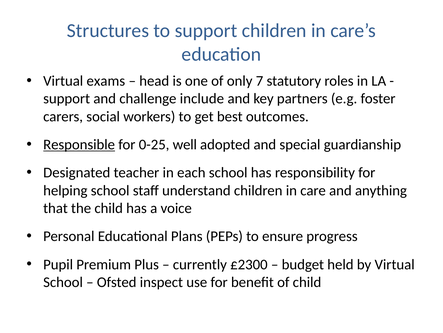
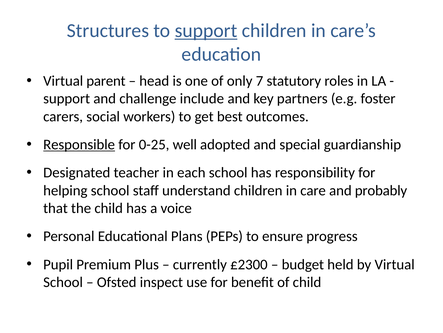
support at (206, 31) underline: none -> present
exams: exams -> parent
anything: anything -> probably
